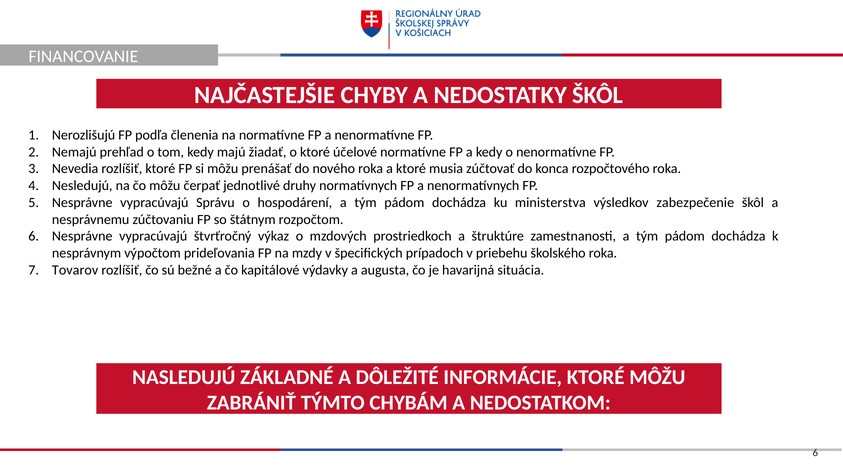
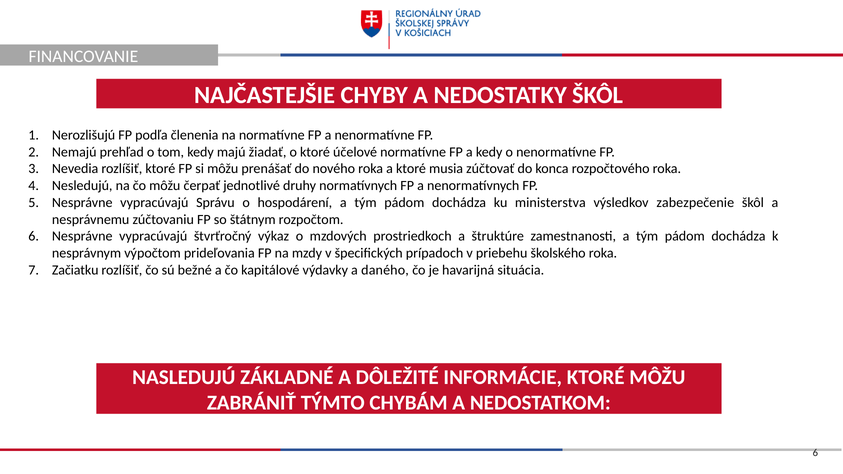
Tovarov: Tovarov -> Začiatku
augusta: augusta -> daného
